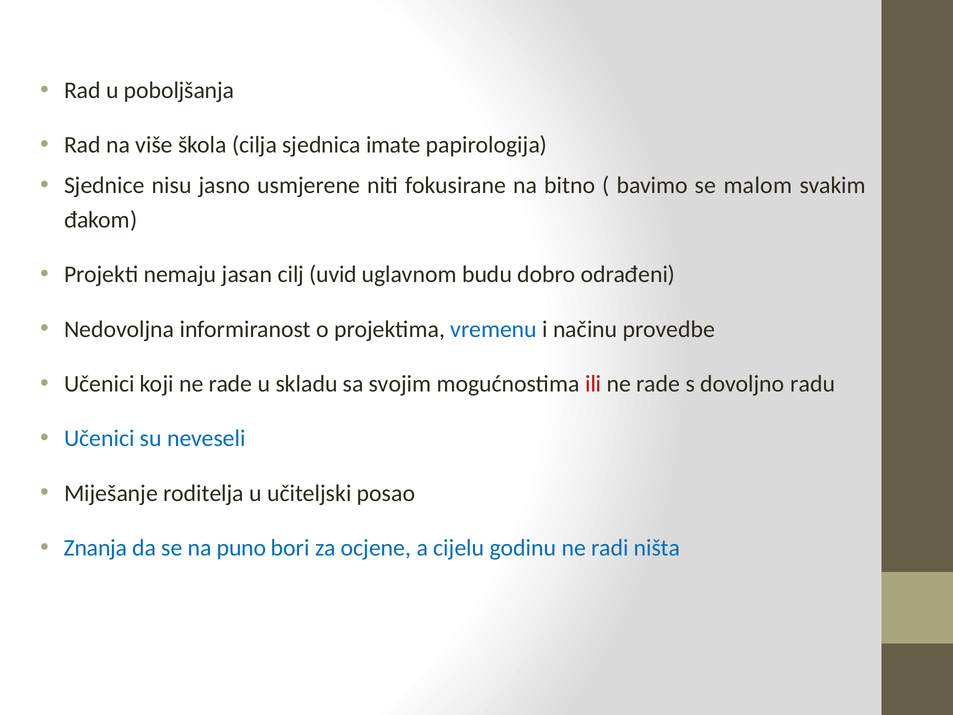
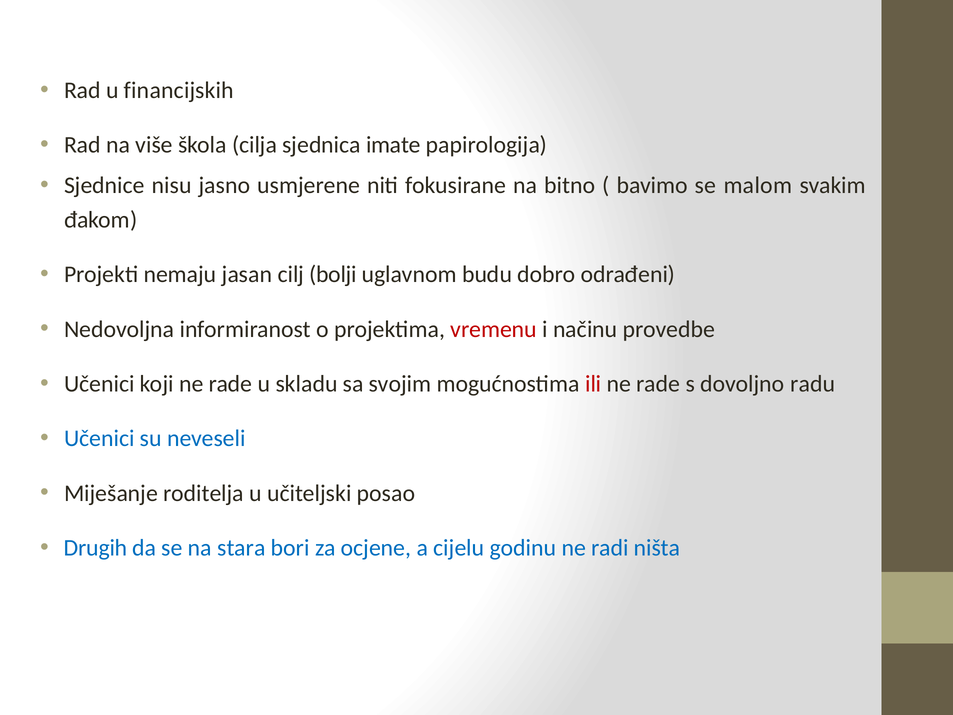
poboljšanja: poboljšanja -> financijskih
uvid: uvid -> bolji
vremenu colour: blue -> red
Znanja: Znanja -> Drugih
puno: puno -> stara
